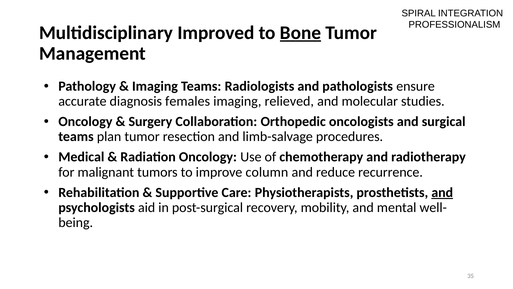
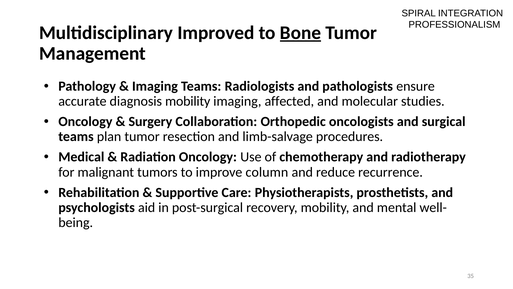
diagnosis females: females -> mobility
relieved: relieved -> affected
and at (442, 192) underline: present -> none
